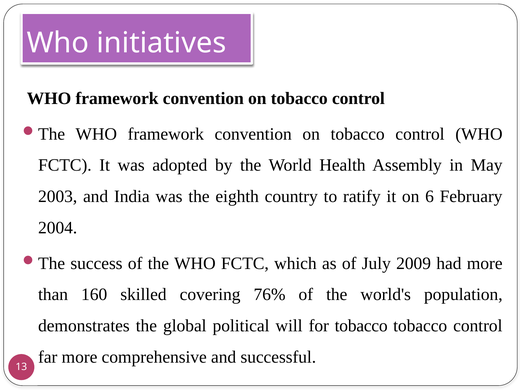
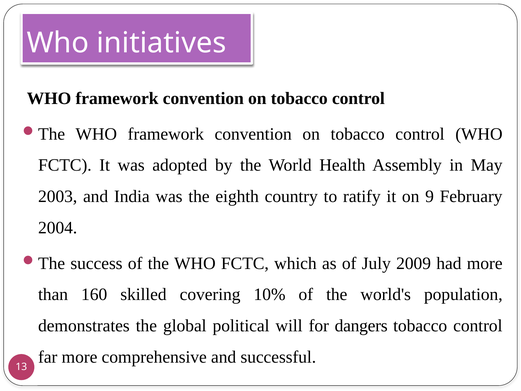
6: 6 -> 9
76%: 76% -> 10%
for tobacco: tobacco -> dangers
